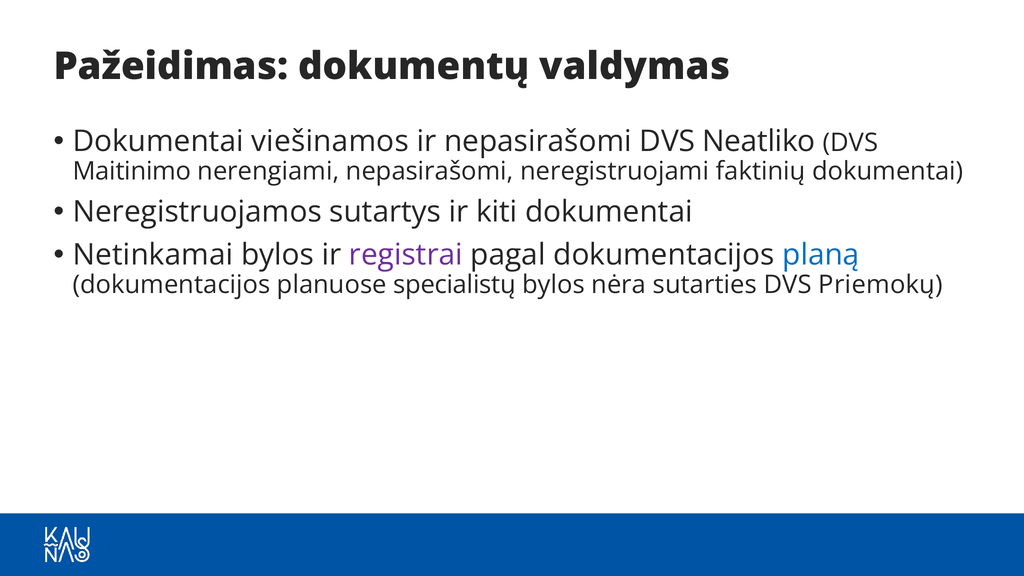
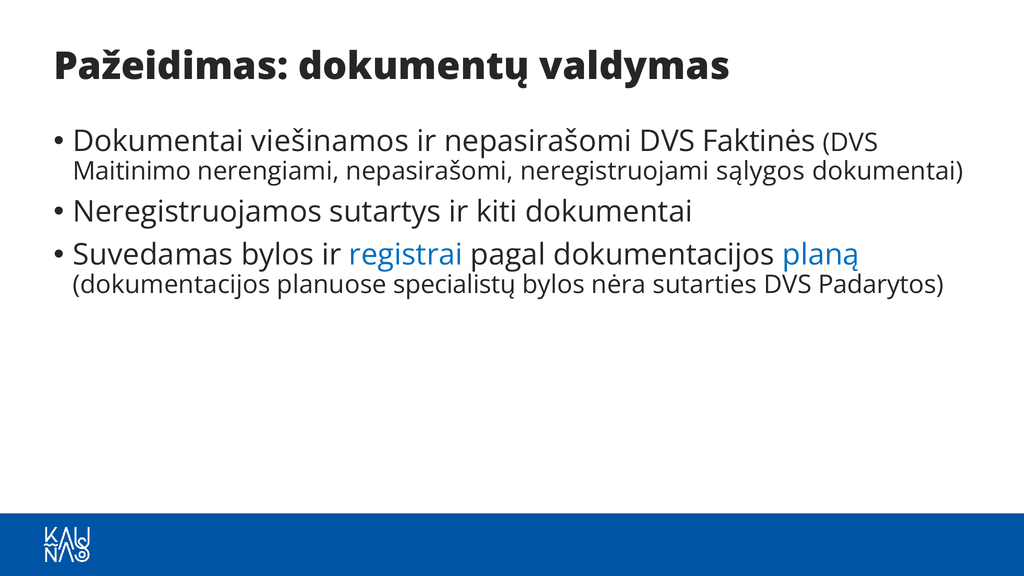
Neatliko: Neatliko -> Faktinės
faktinių: faktinių -> sąlygos
Netinkamai: Netinkamai -> Suvedamas
registrai colour: purple -> blue
Priemokų: Priemokų -> Padarytos
